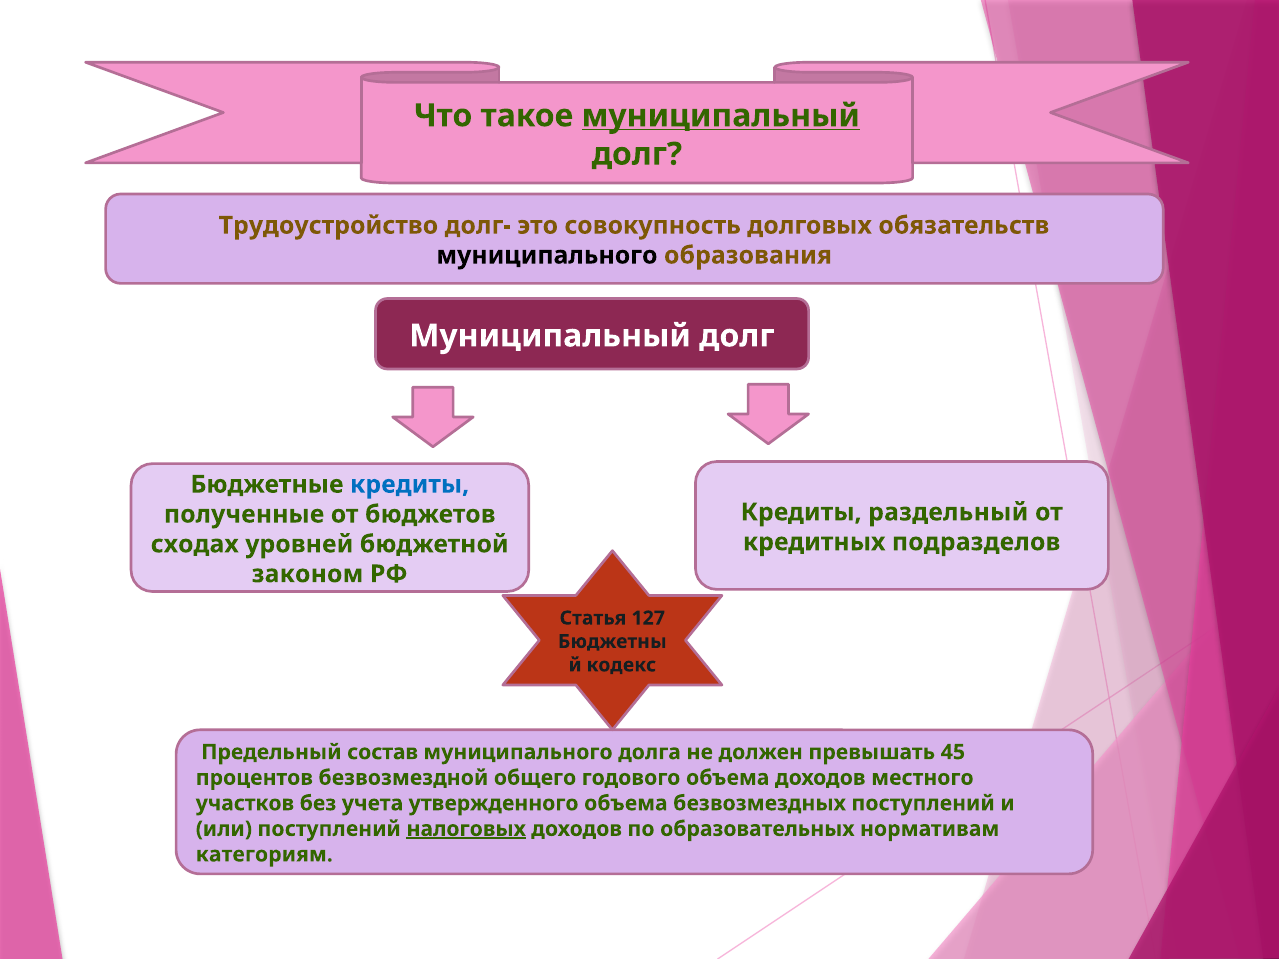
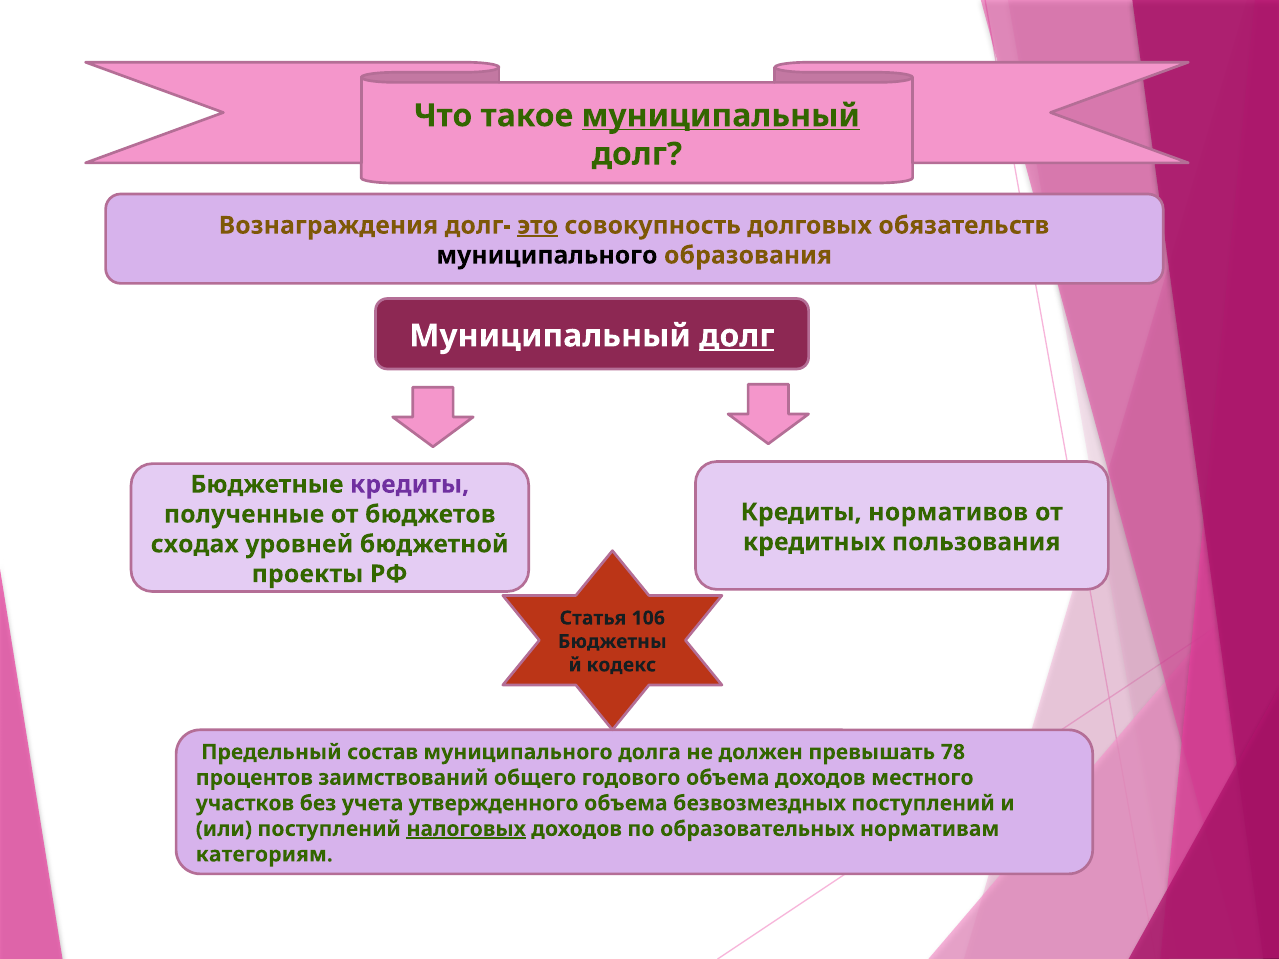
Трудоустройство: Трудоустройство -> Вознаграждения
это underline: none -> present
долг at (737, 336) underline: none -> present
кредиты at (410, 485) colour: blue -> purple
раздельный: раздельный -> нормативов
подразделов: подразделов -> пользования
законом: законом -> проекты
127: 127 -> 106
45: 45 -> 78
безвозмездной: безвозмездной -> заимствований
